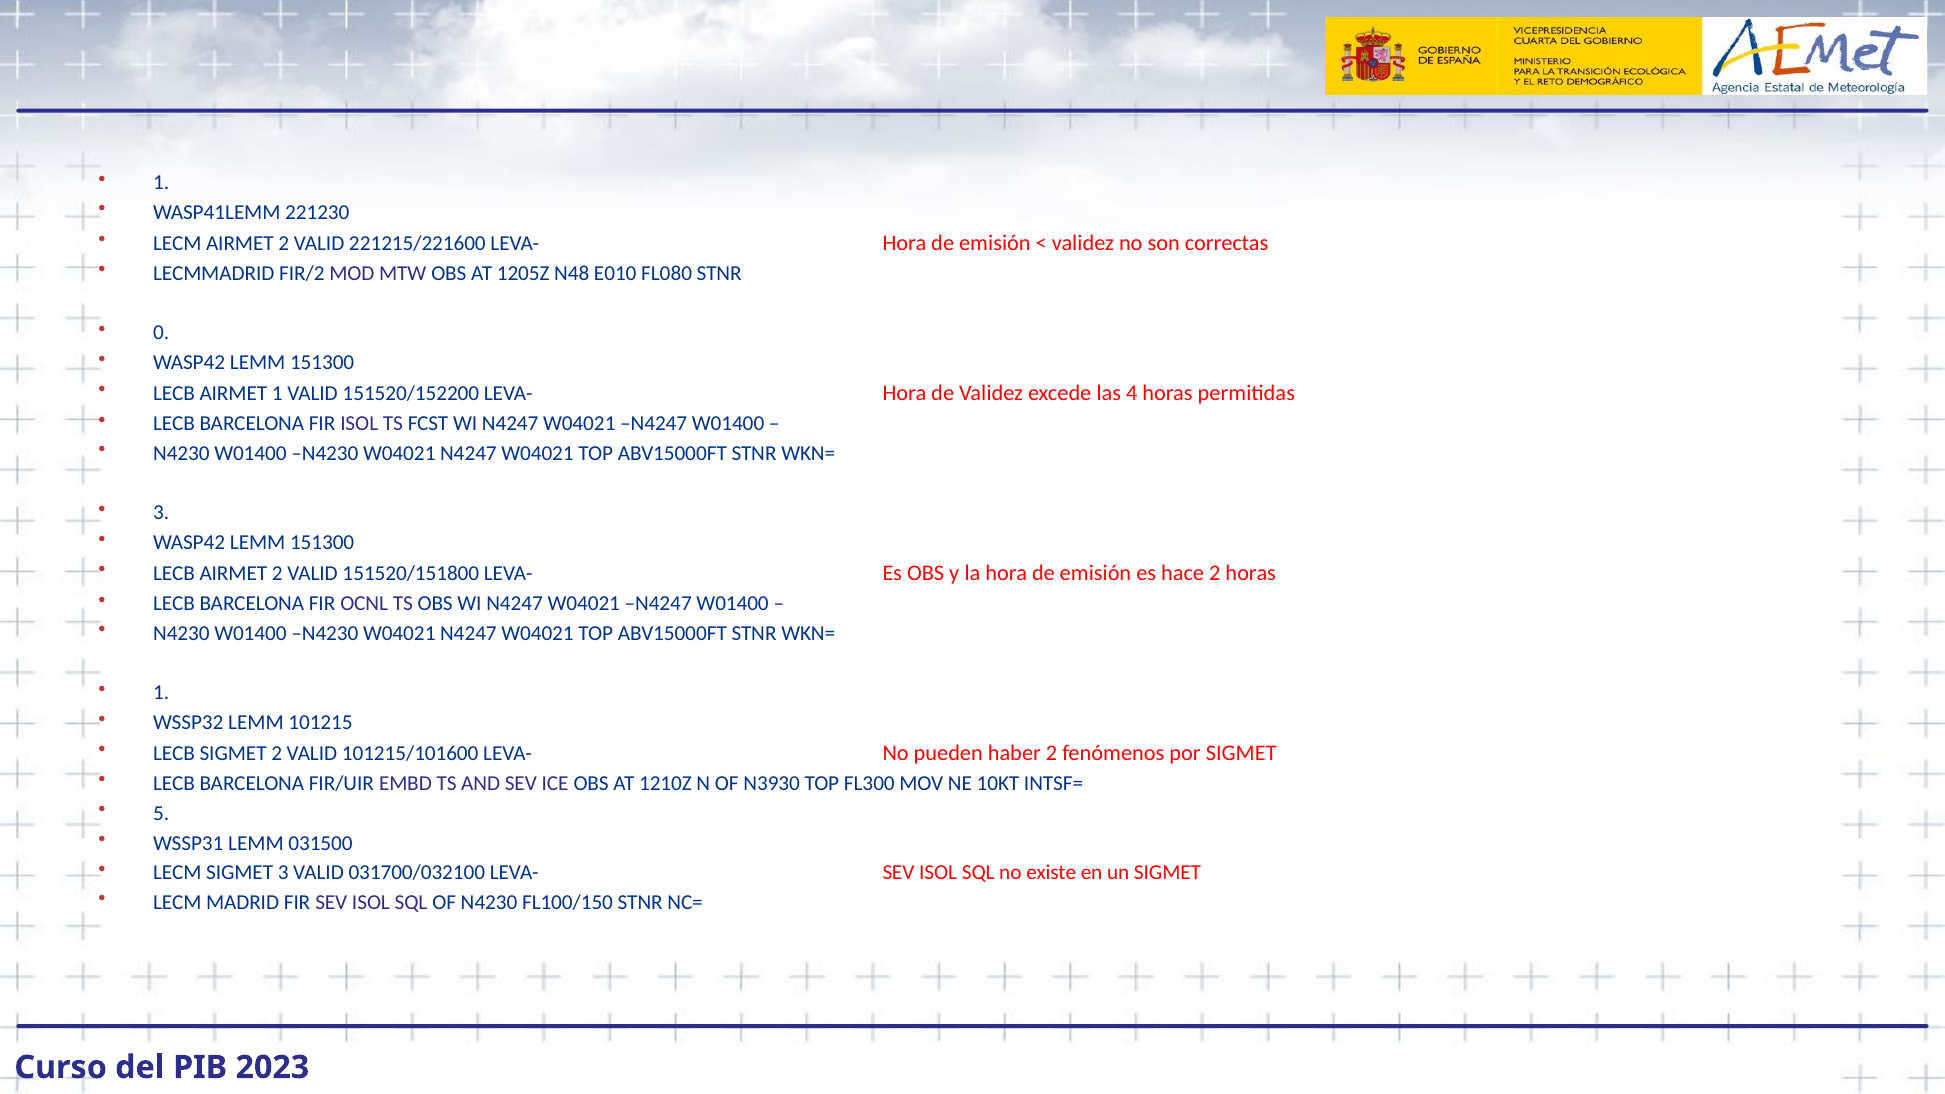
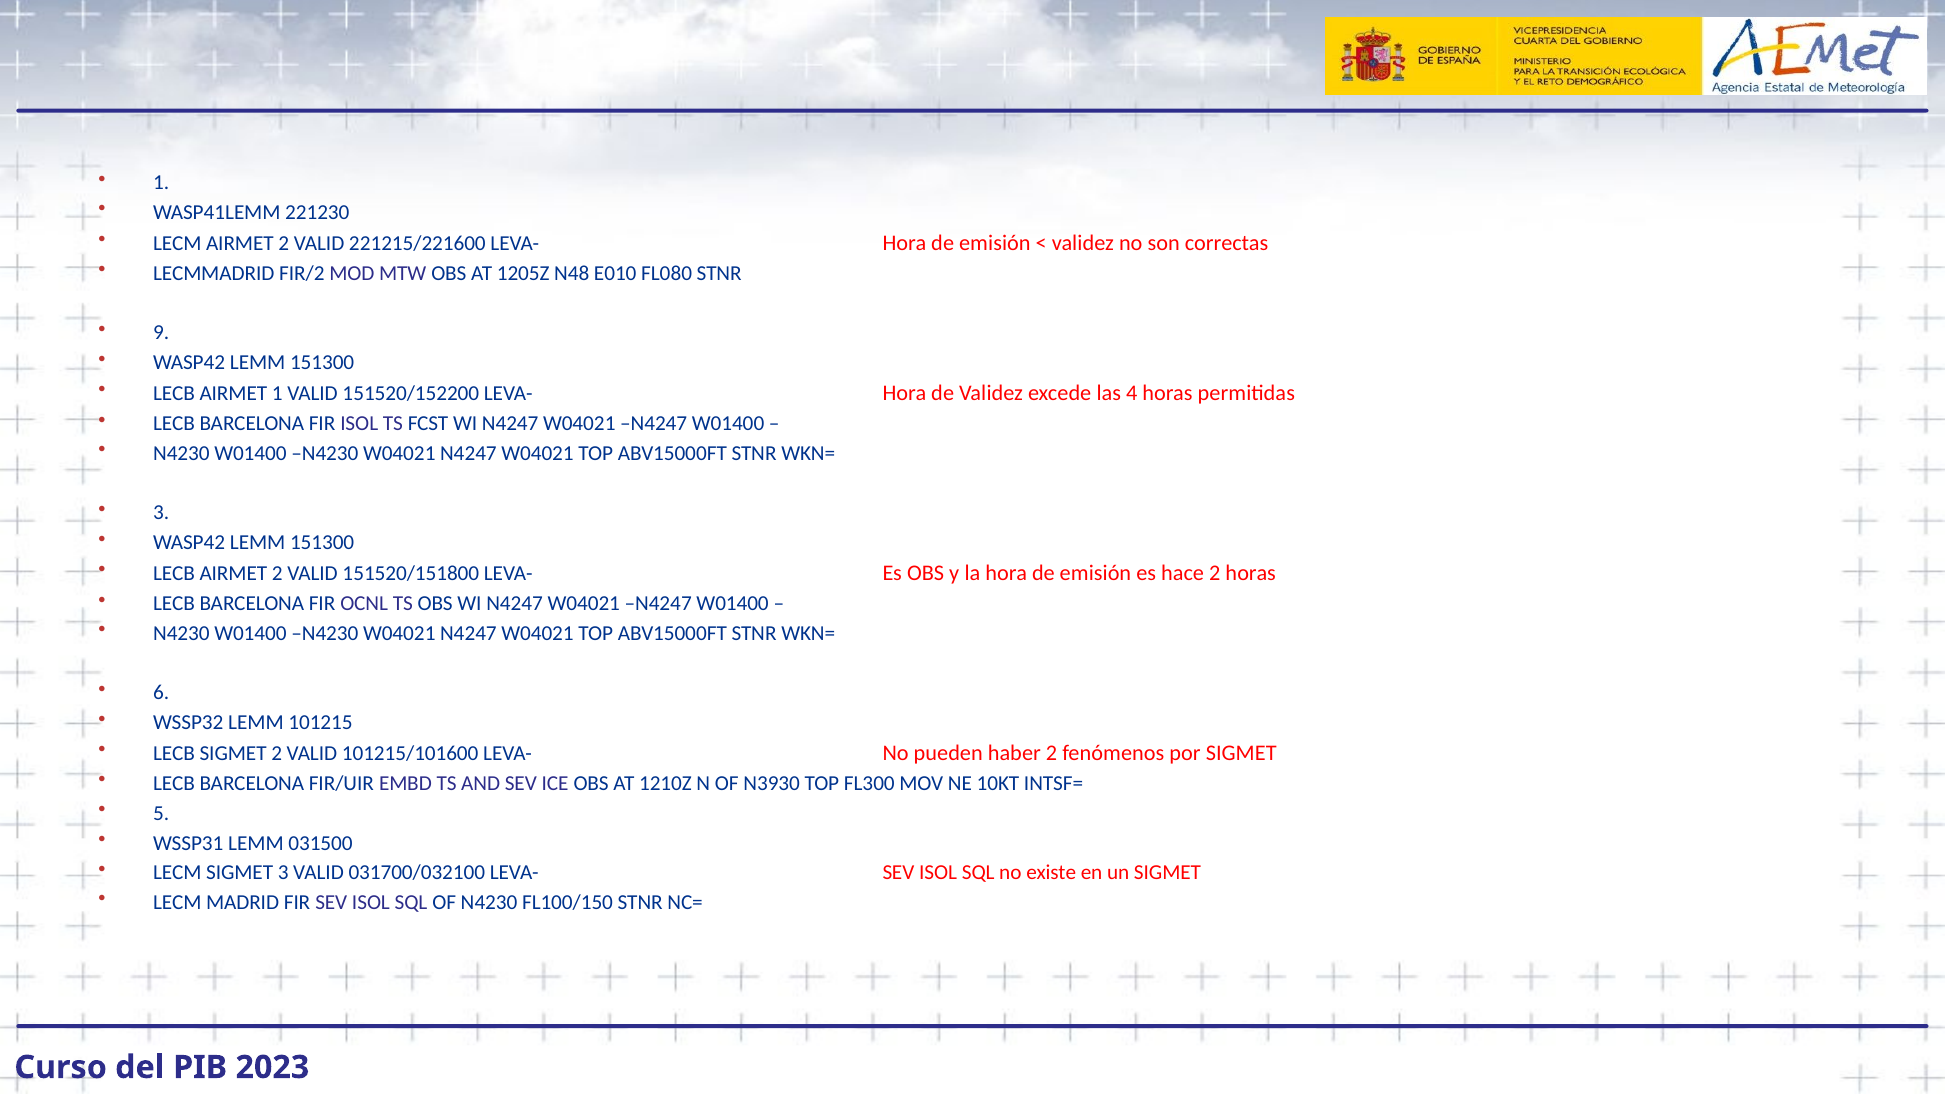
0: 0 -> 9
1 at (161, 693): 1 -> 6
